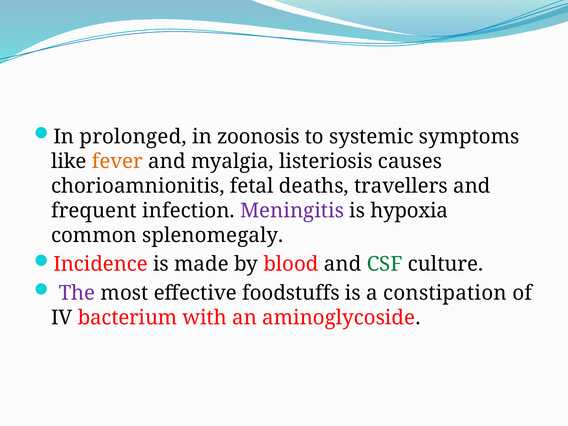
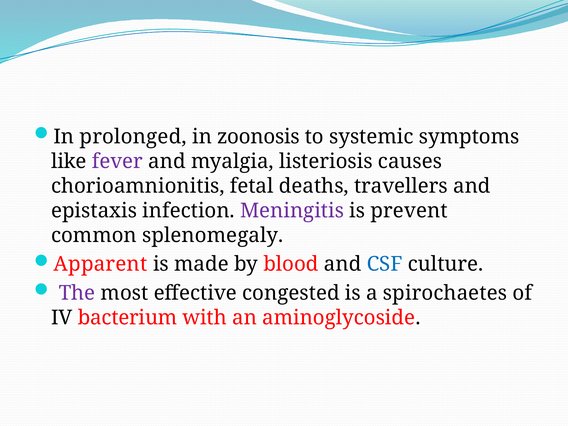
fever colour: orange -> purple
frequent: frequent -> epistaxis
hypoxia: hypoxia -> prevent
Incidence: Incidence -> Apparent
CSF colour: green -> blue
foodstuffs: foodstuffs -> congested
constipation: constipation -> spirochaetes
